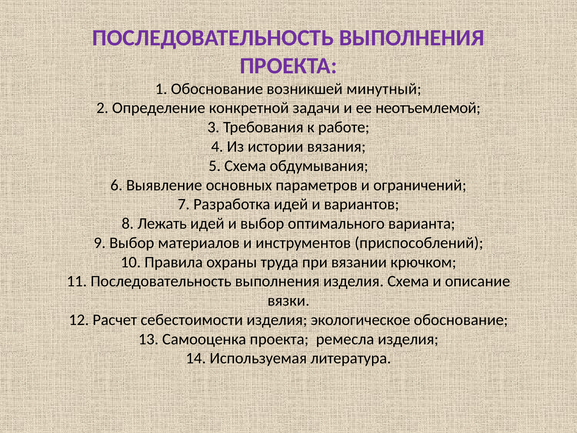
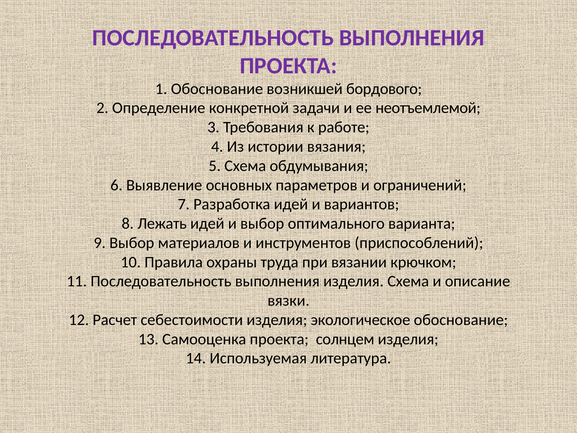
минутный: минутный -> бордового
ремесла: ремесла -> солнцем
